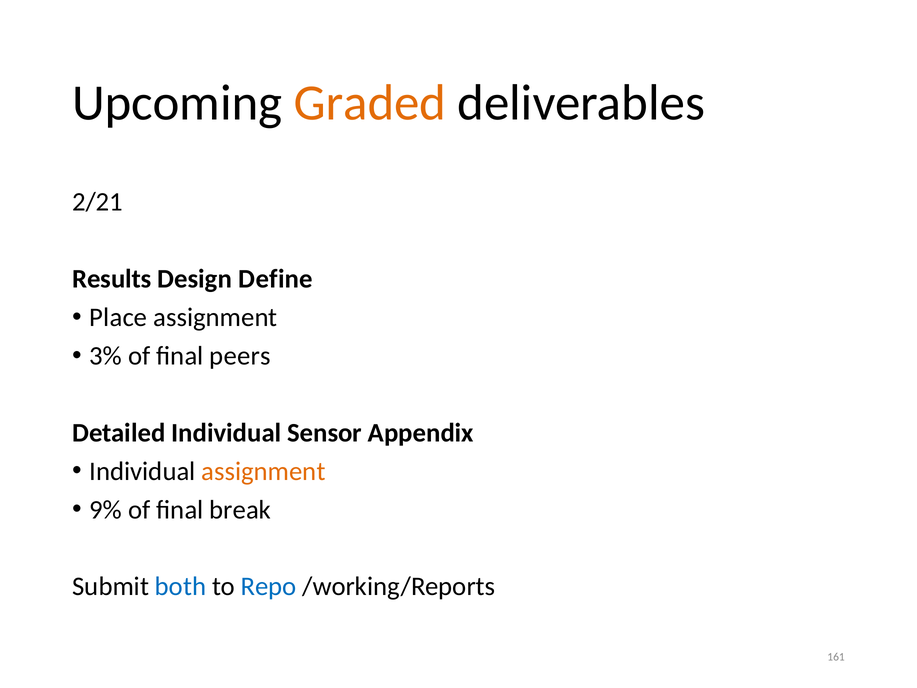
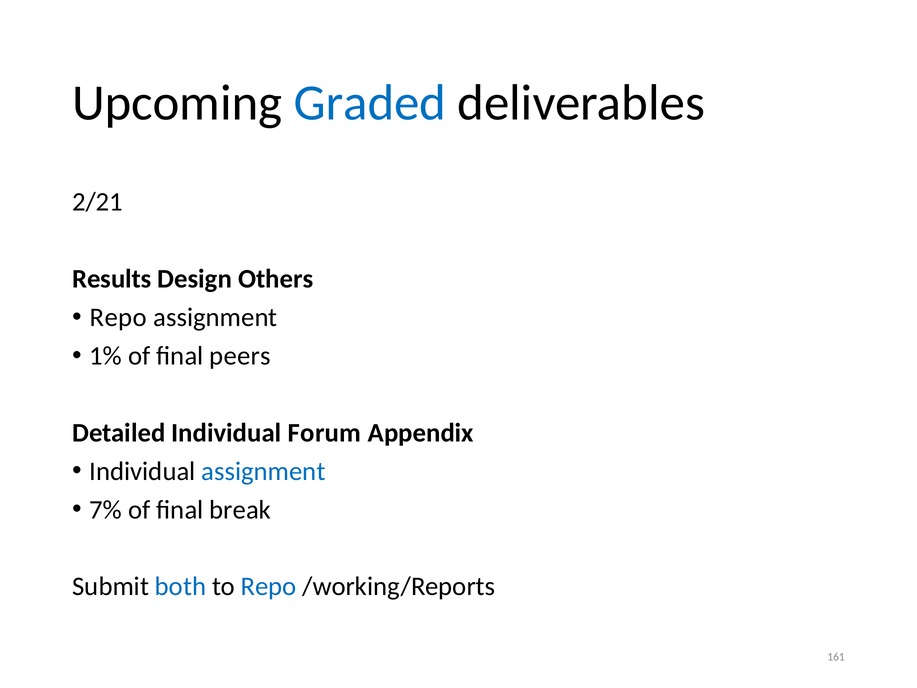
Graded colour: orange -> blue
Define: Define -> Others
Place at (118, 317): Place -> Repo
3%: 3% -> 1%
Sensor: Sensor -> Forum
assignment at (263, 471) colour: orange -> blue
9%: 9% -> 7%
